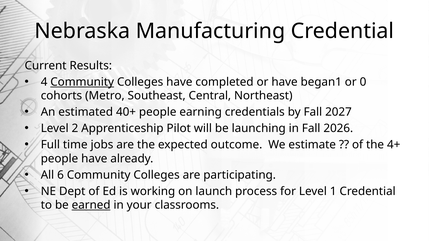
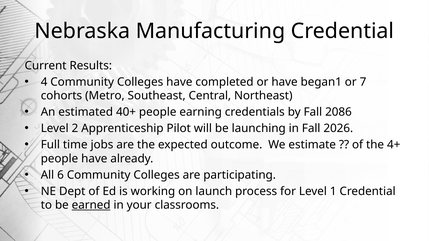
Community at (82, 82) underline: present -> none
0: 0 -> 7
2027: 2027 -> 2086
